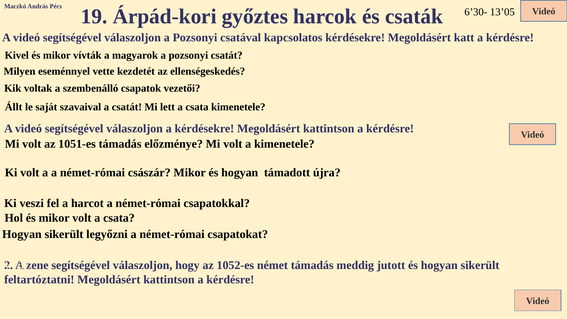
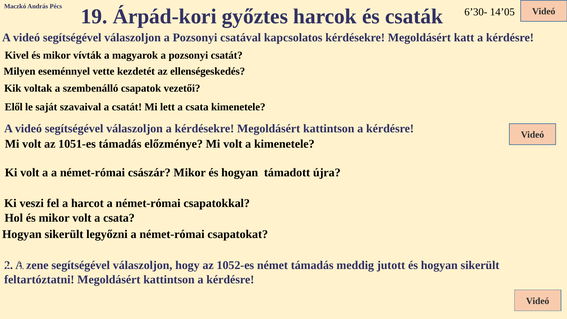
13’05: 13’05 -> 14’05
Állt: Állt -> Elől
